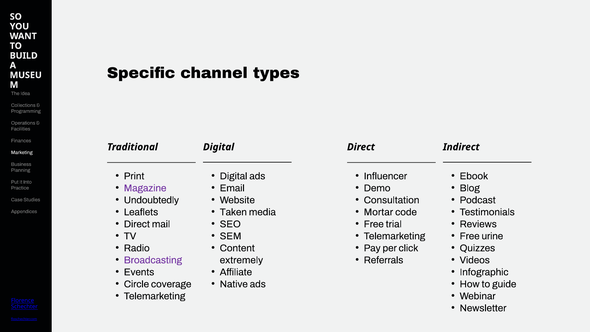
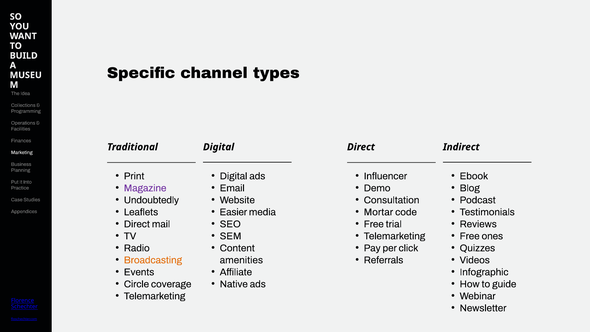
Taken: Taken -> Easier
urine: urine -> ones
Broadcasting colour: purple -> orange
extremely: extremely -> amenities
